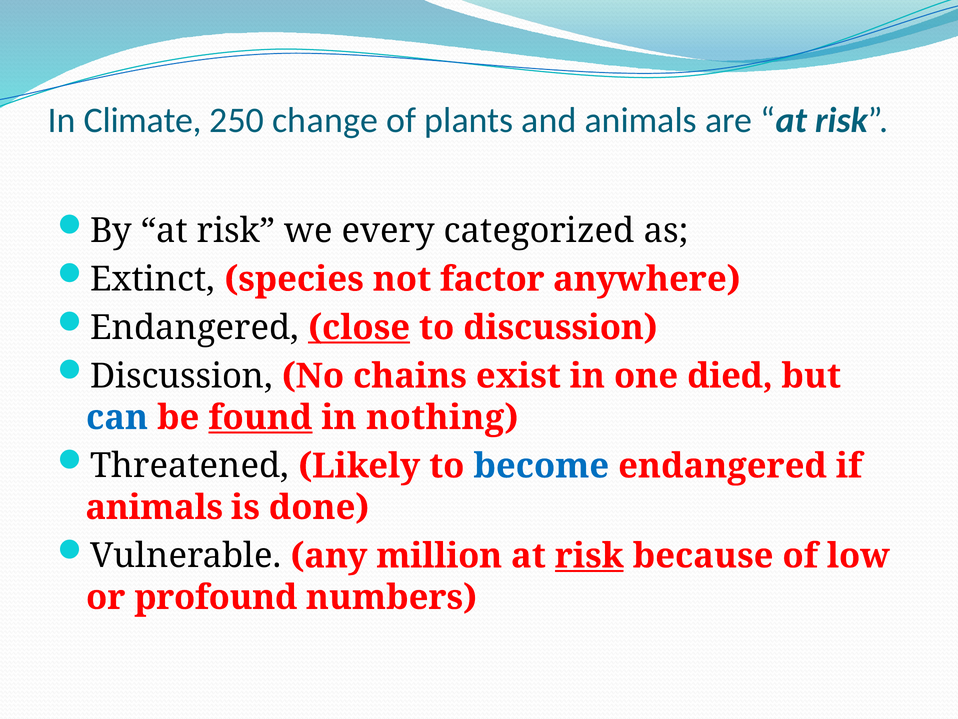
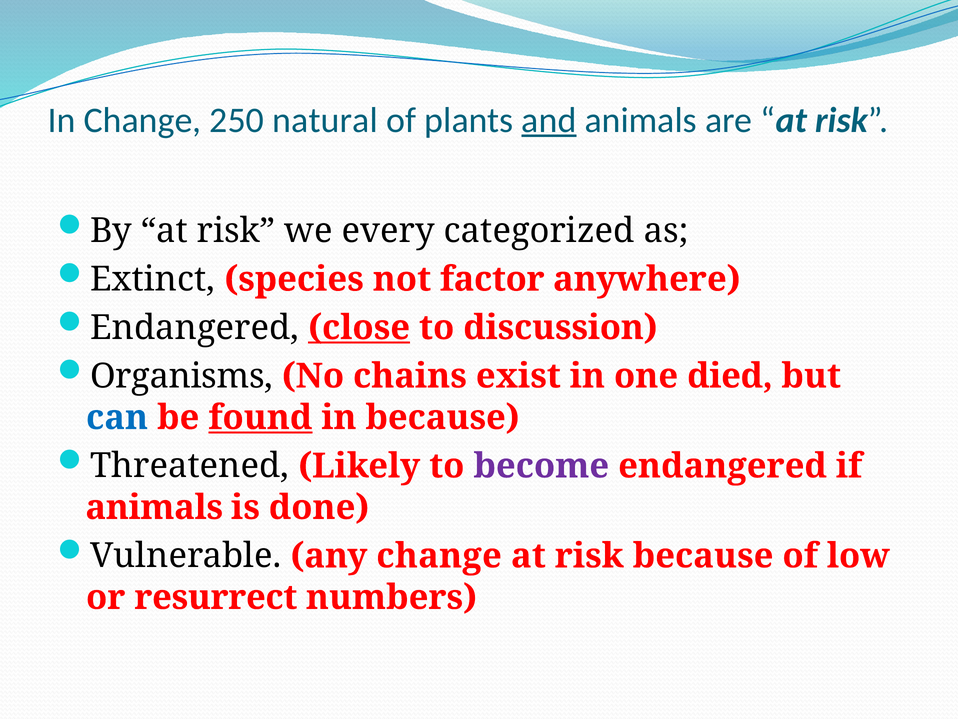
In Climate: Climate -> Change
change: change -> natural
and underline: none -> present
Discussion at (181, 376): Discussion -> Organisms
in nothing: nothing -> because
become colour: blue -> purple
any million: million -> change
risk at (589, 556) underline: present -> none
profound: profound -> resurrect
